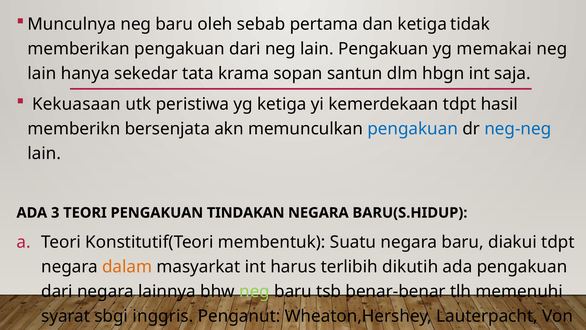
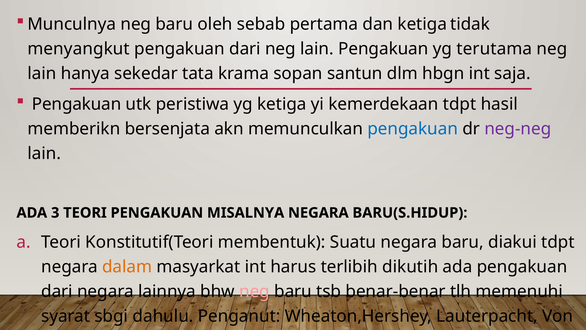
memberikan: memberikan -> menyangkut
memakai: memakai -> terutama
Kekuasaan at (76, 104): Kekuasaan -> Pengakuan
neg-neg colour: blue -> purple
TINDAKAN: TINDAKAN -> MISALNYA
neg at (254, 291) colour: light green -> pink
inggris: inggris -> dahulu
